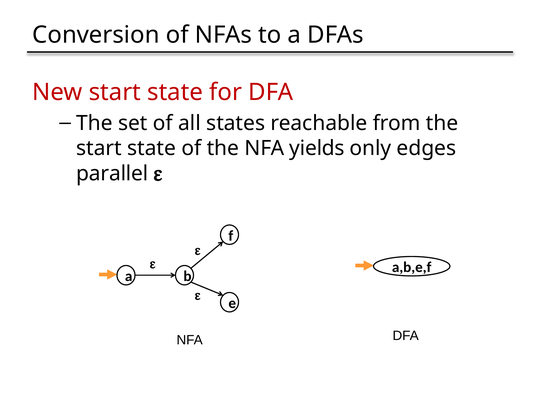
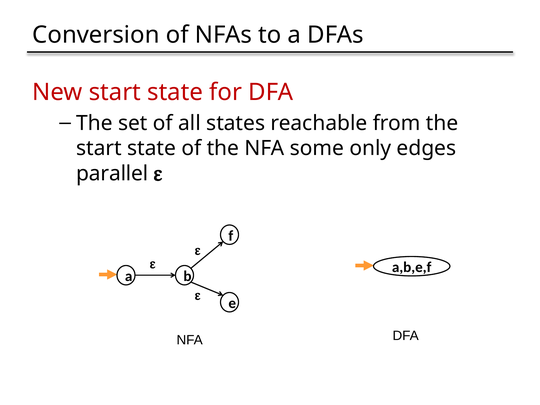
yields: yields -> some
